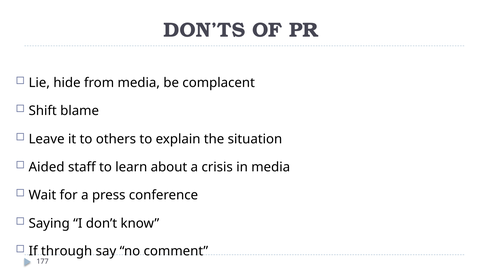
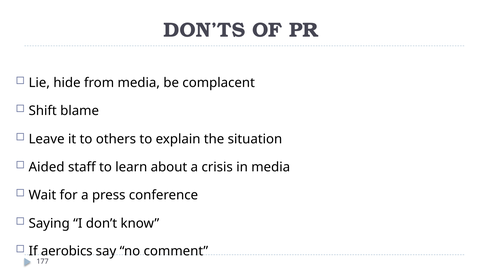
through: through -> aerobics
